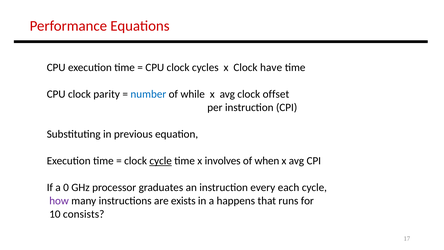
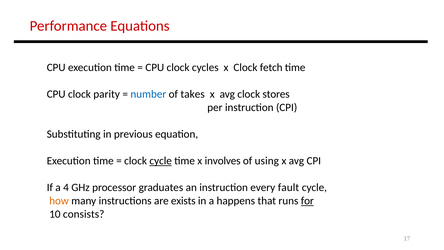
have: have -> fetch
while: while -> takes
offset: offset -> stores
when: when -> using
0: 0 -> 4
each: each -> fault
how colour: purple -> orange
for underline: none -> present
